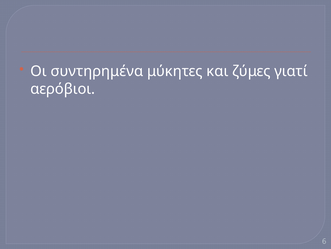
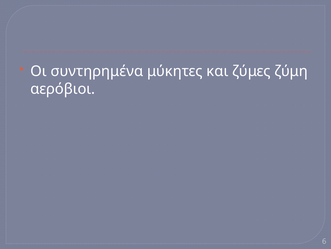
γιατί: γιατί -> ζύμη
